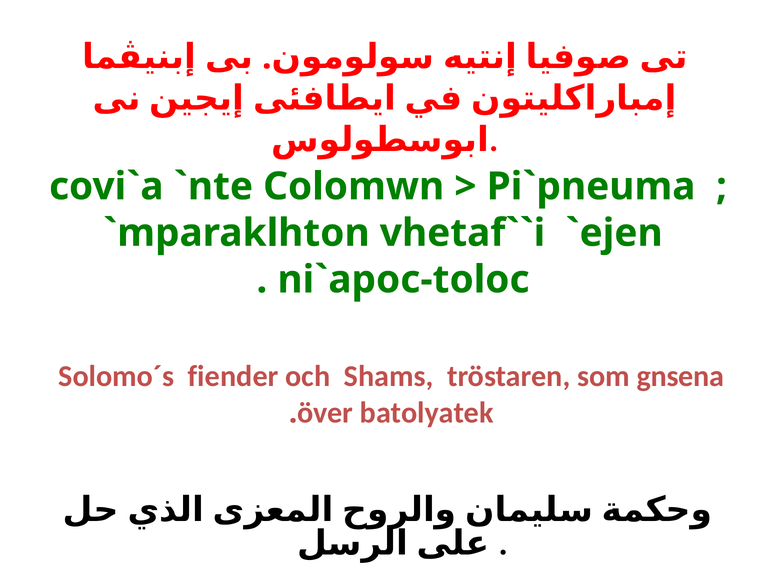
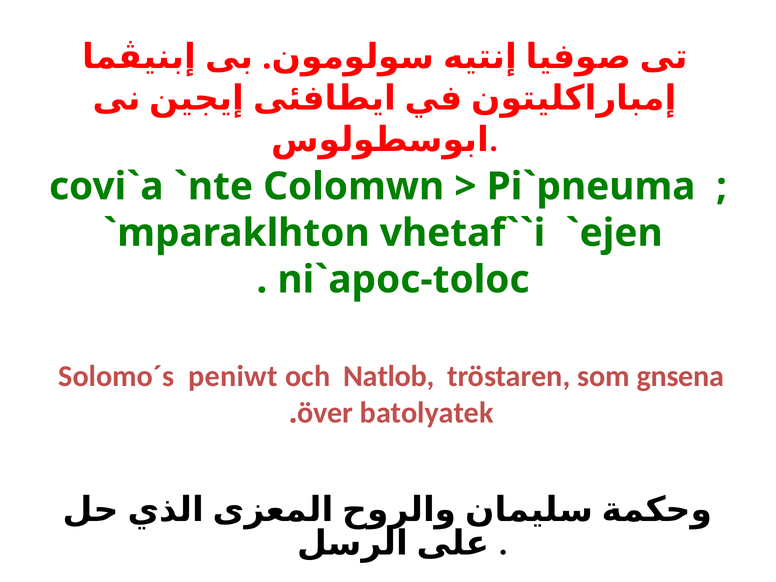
fiender: fiender -> peniwt
Shams: Shams -> Natlob
